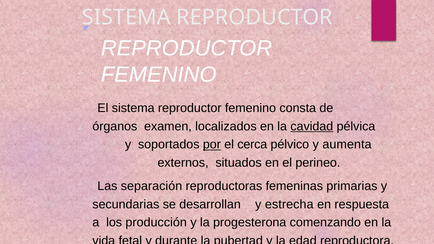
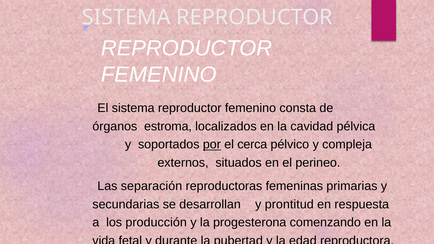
examen: examen -> estroma
cavidad underline: present -> none
aumenta: aumenta -> compleja
estrecha: estrecha -> prontitud
